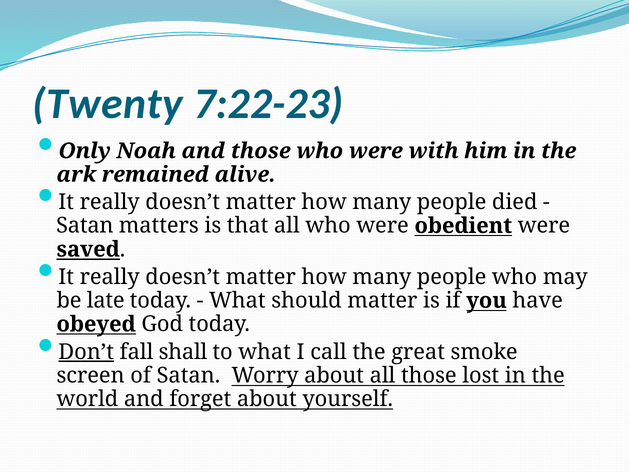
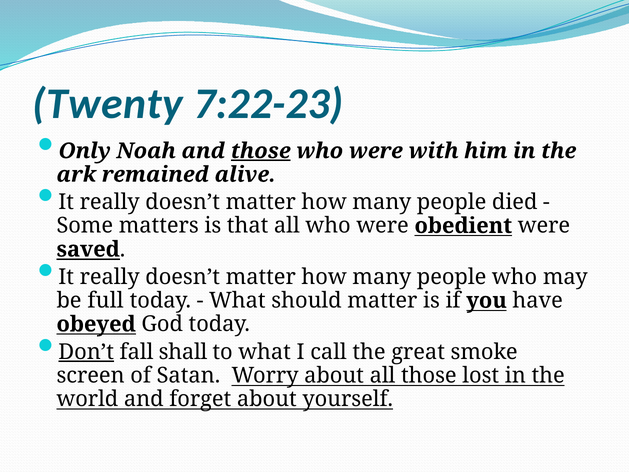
those at (261, 151) underline: none -> present
Satan at (85, 226): Satan -> Some
late: late -> full
